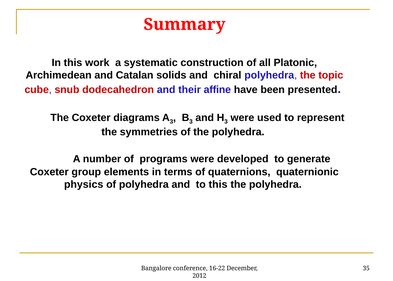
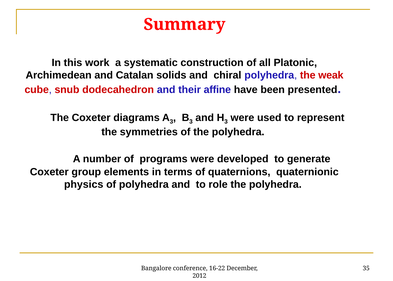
topic: topic -> weak
to this: this -> role
